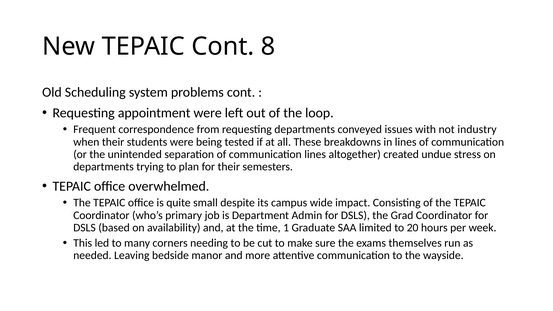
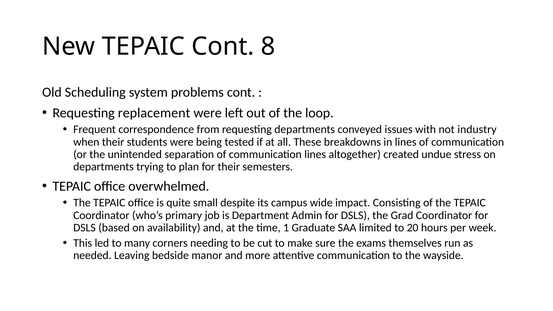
appointment: appointment -> replacement
